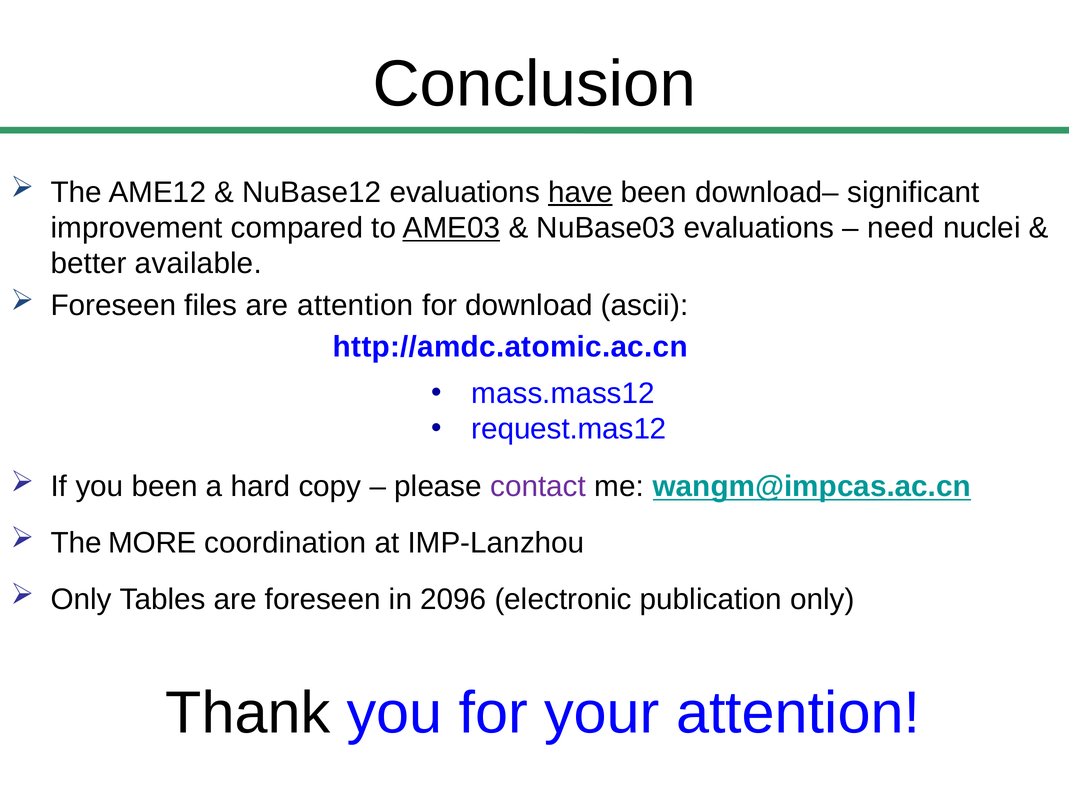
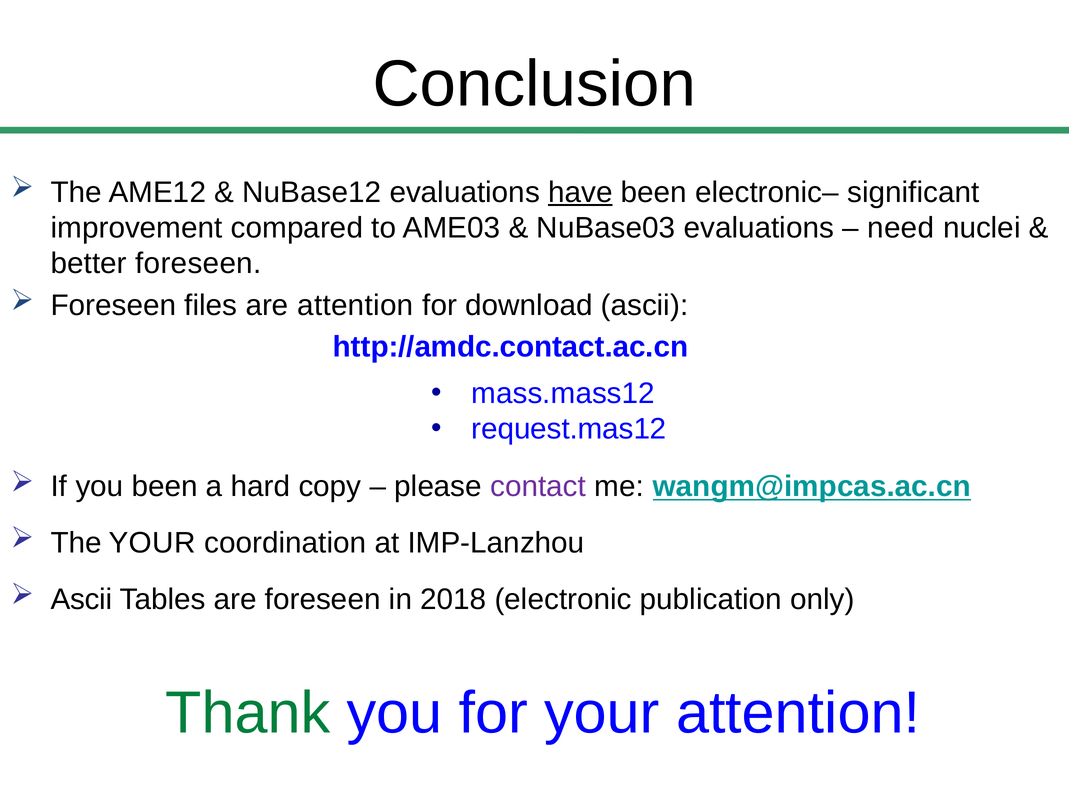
download–: download– -> electronic–
AME03 underline: present -> none
better available: available -> foreseen
http://amdc.atomic.ac.cn: http://amdc.atomic.ac.cn -> http://amdc.contact.ac.cn
The MORE: MORE -> YOUR
Only at (81, 599): Only -> Ascii
2096: 2096 -> 2018
Thank colour: black -> green
